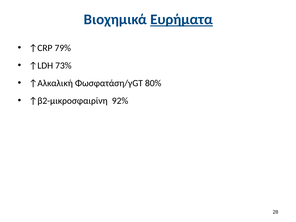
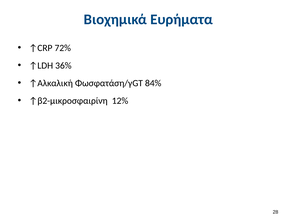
Ευρήματα underline: present -> none
79%: 79% -> 72%
73%: 73% -> 36%
80%: 80% -> 84%
92%: 92% -> 12%
